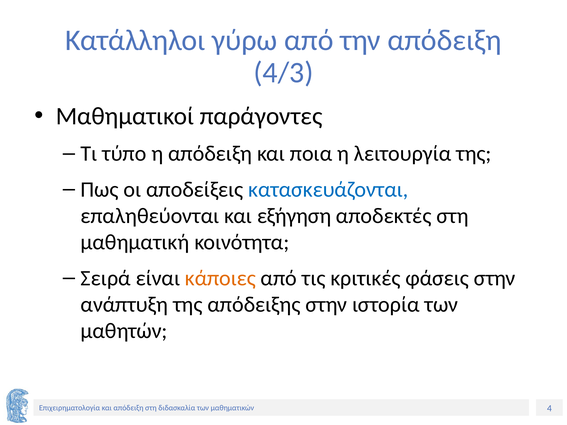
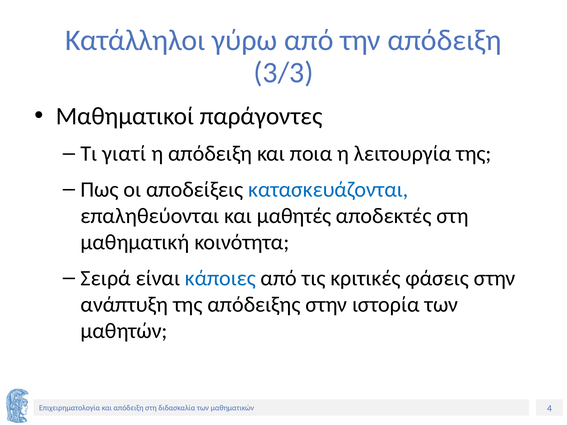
4/3: 4/3 -> 3/3
τύπο: τύπο -> γιατί
εξήγηση: εξήγηση -> μαθητές
κάποιες colour: orange -> blue
